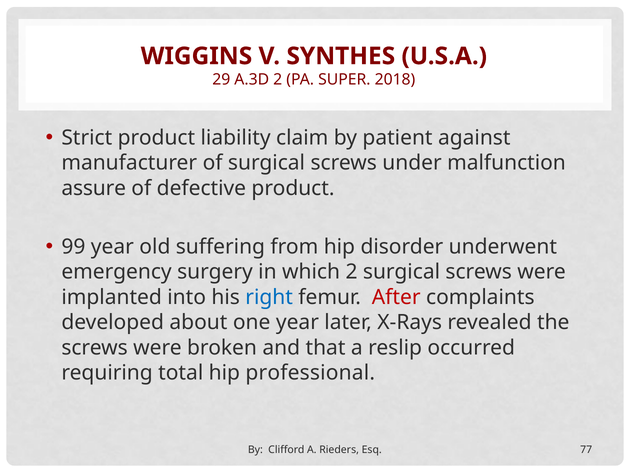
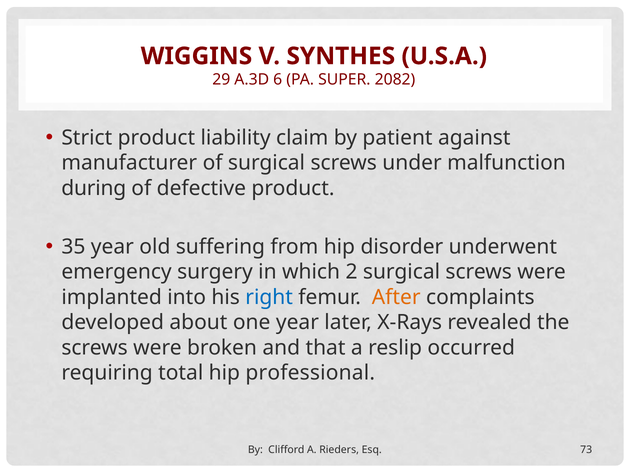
A.3D 2: 2 -> 6
2018: 2018 -> 2082
assure: assure -> during
99: 99 -> 35
After colour: red -> orange
77: 77 -> 73
